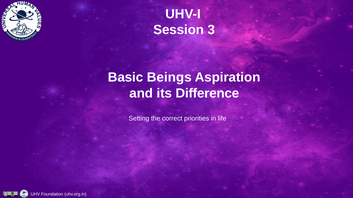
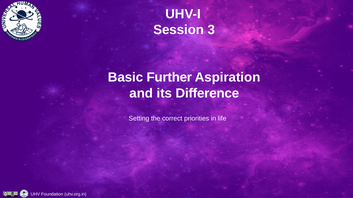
Beings: Beings -> Further
